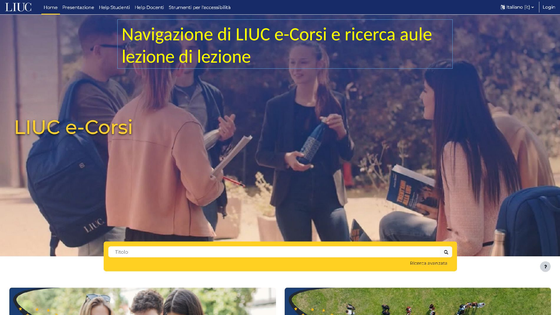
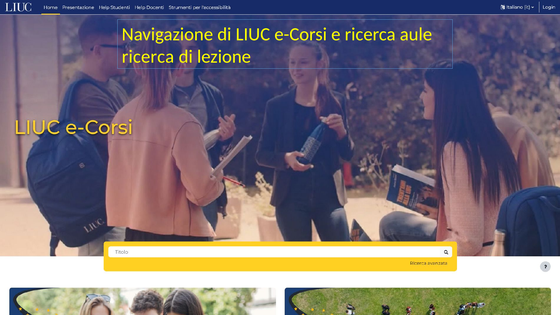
lezione at (148, 57): lezione -> ricerca
